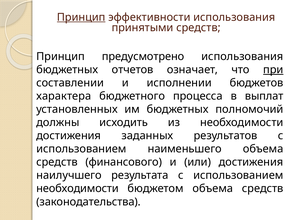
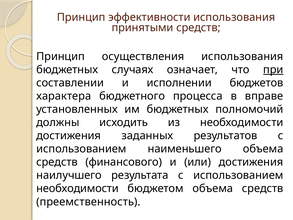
Принцип at (81, 17) underline: present -> none
предусмотрено: предусмотрено -> осуществления
отчетов: отчетов -> случаях
выплат: выплат -> вправе
законодательства: законодательства -> преемственность
